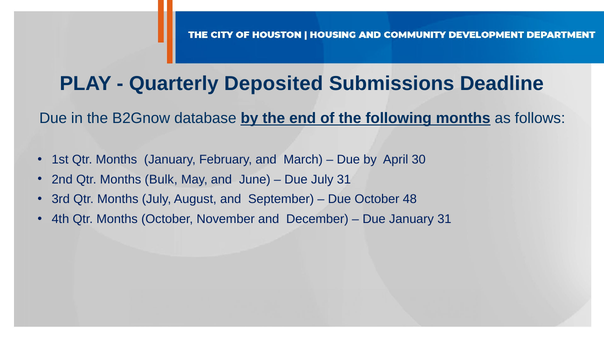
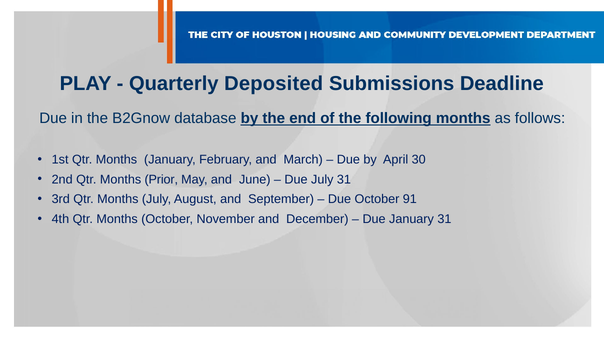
Bulk: Bulk -> Prior
48: 48 -> 91
